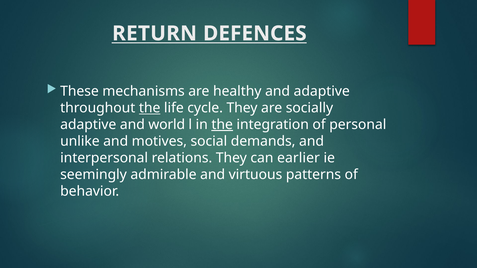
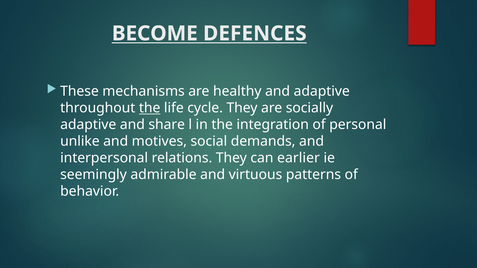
RETURN: RETURN -> BECOME
world: world -> share
the at (222, 125) underline: present -> none
